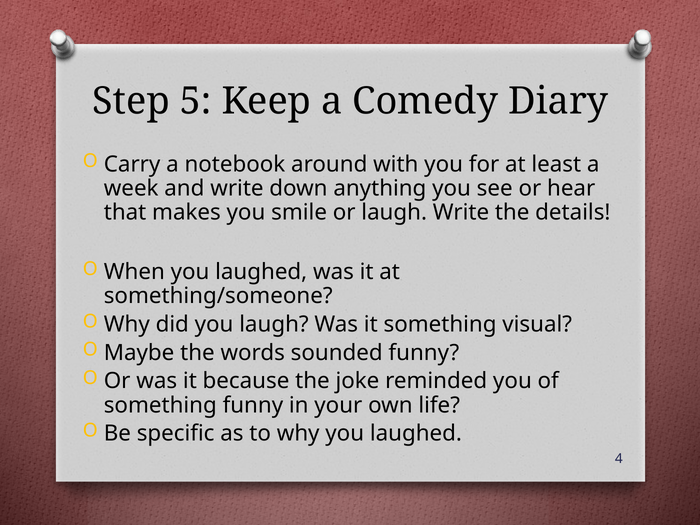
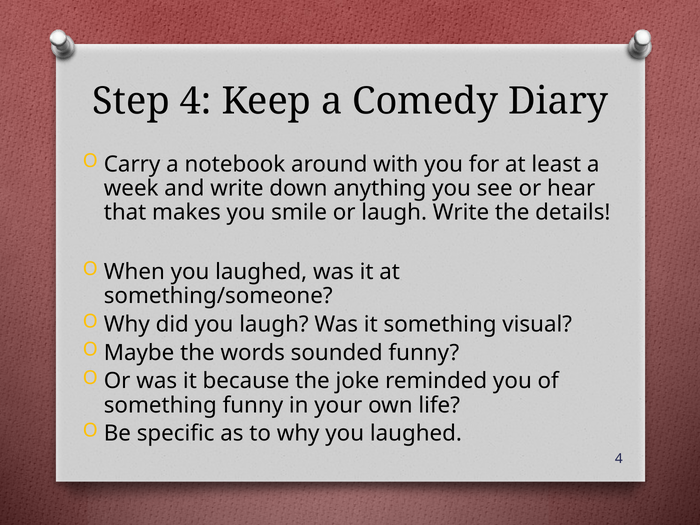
Step 5: 5 -> 4
